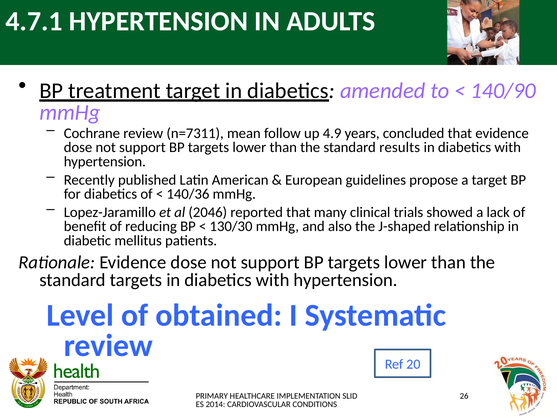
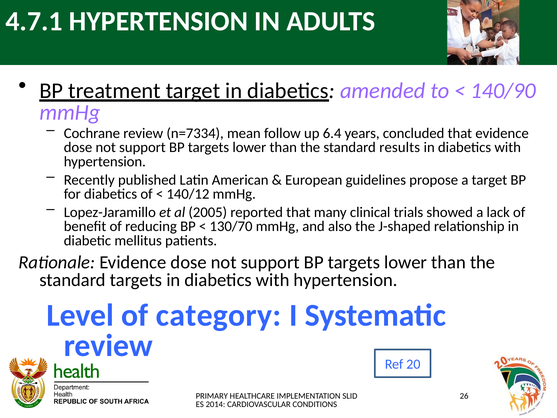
n=7311: n=7311 -> n=7334
4.9: 4.9 -> 6.4
140/36: 140/36 -> 140/12
2046: 2046 -> 2005
130/30: 130/30 -> 130/70
obtained: obtained -> category
